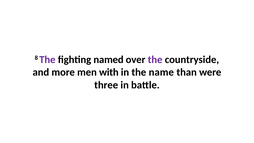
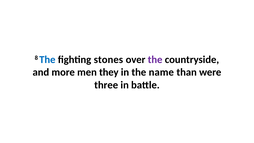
The at (47, 59) colour: purple -> blue
named: named -> stones
with: with -> they
